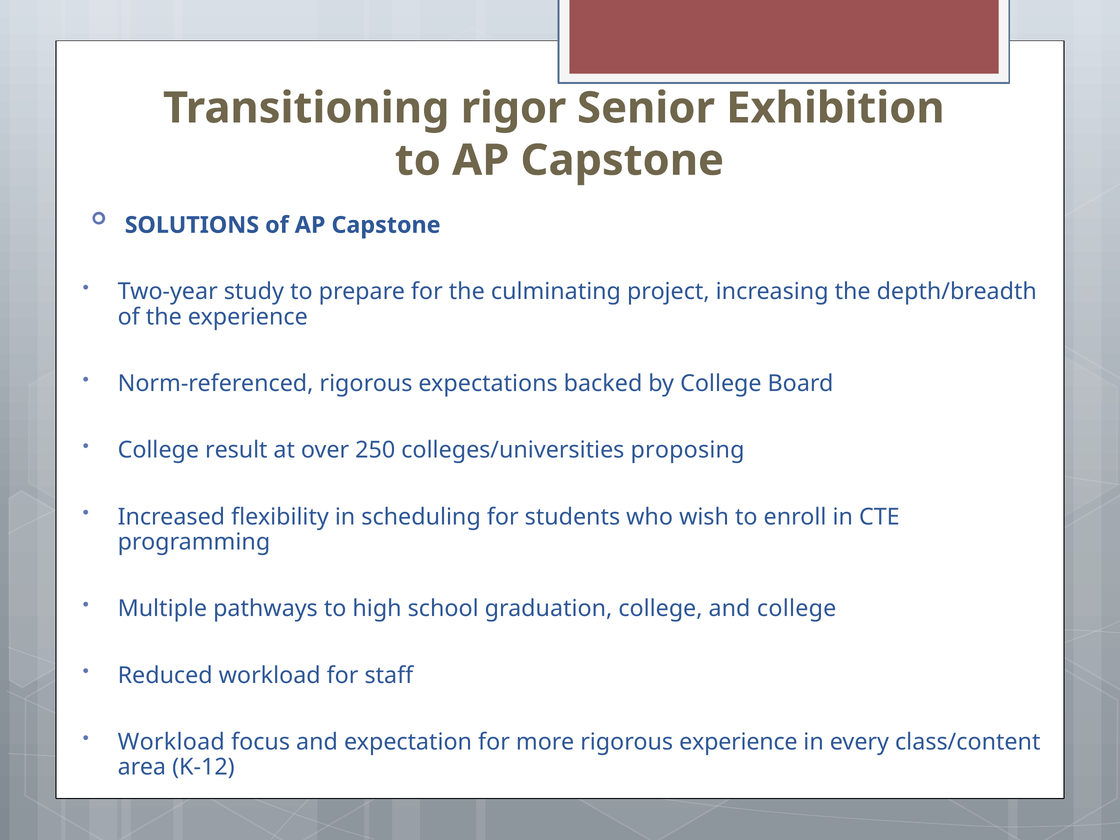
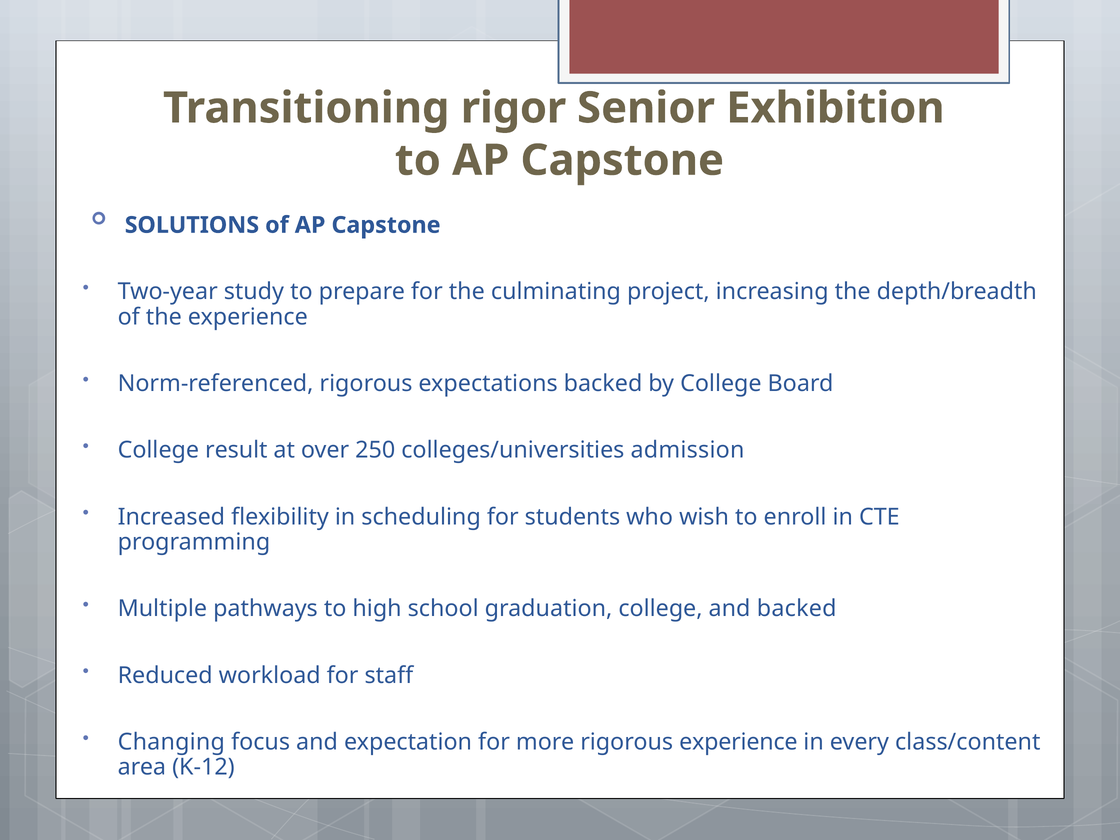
proposing: proposing -> admission
and college: college -> backed
Workload at (171, 742): Workload -> Changing
